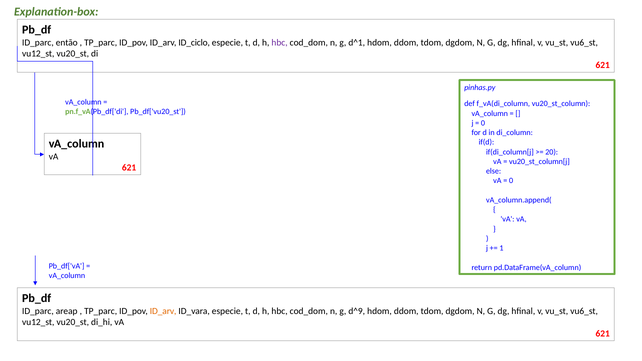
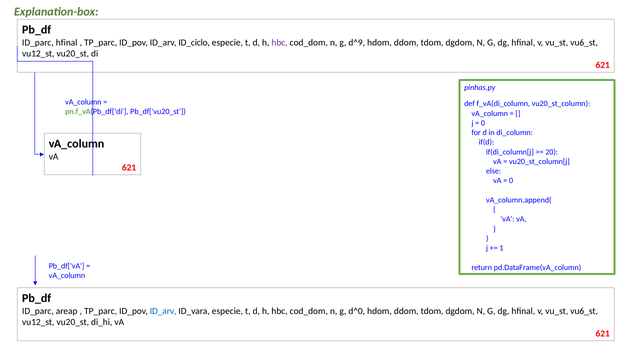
ID_parc então: então -> hfinal
d^1: d^1 -> d^9
ID_arv at (163, 311) colour: orange -> blue
d^9: d^9 -> d^0
